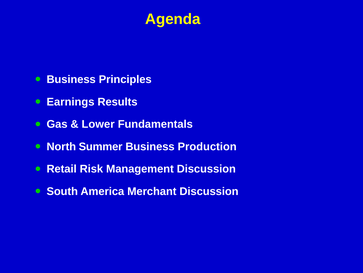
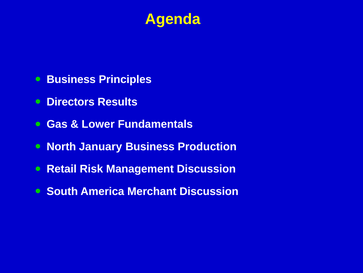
Earnings: Earnings -> Directors
Summer: Summer -> January
